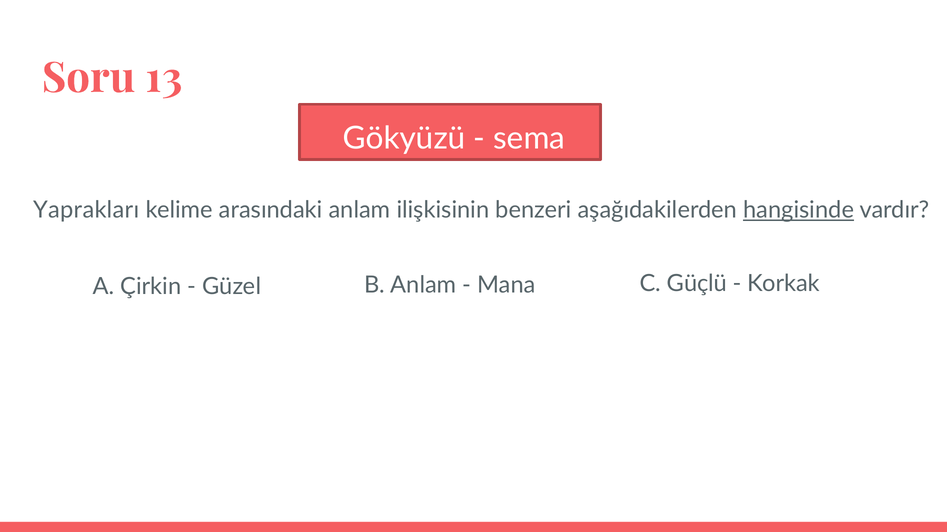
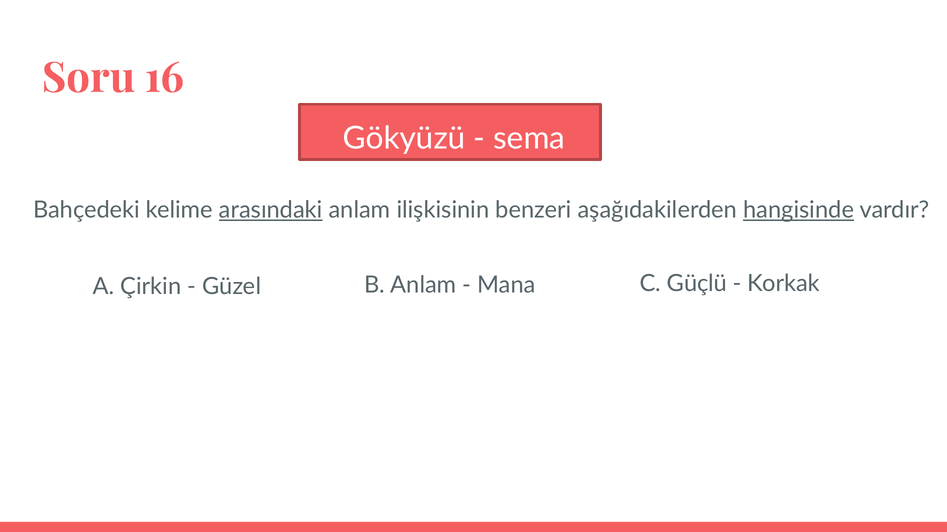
13: 13 -> 16
Yaprakları: Yaprakları -> Bahçedeki
arasındaki underline: none -> present
